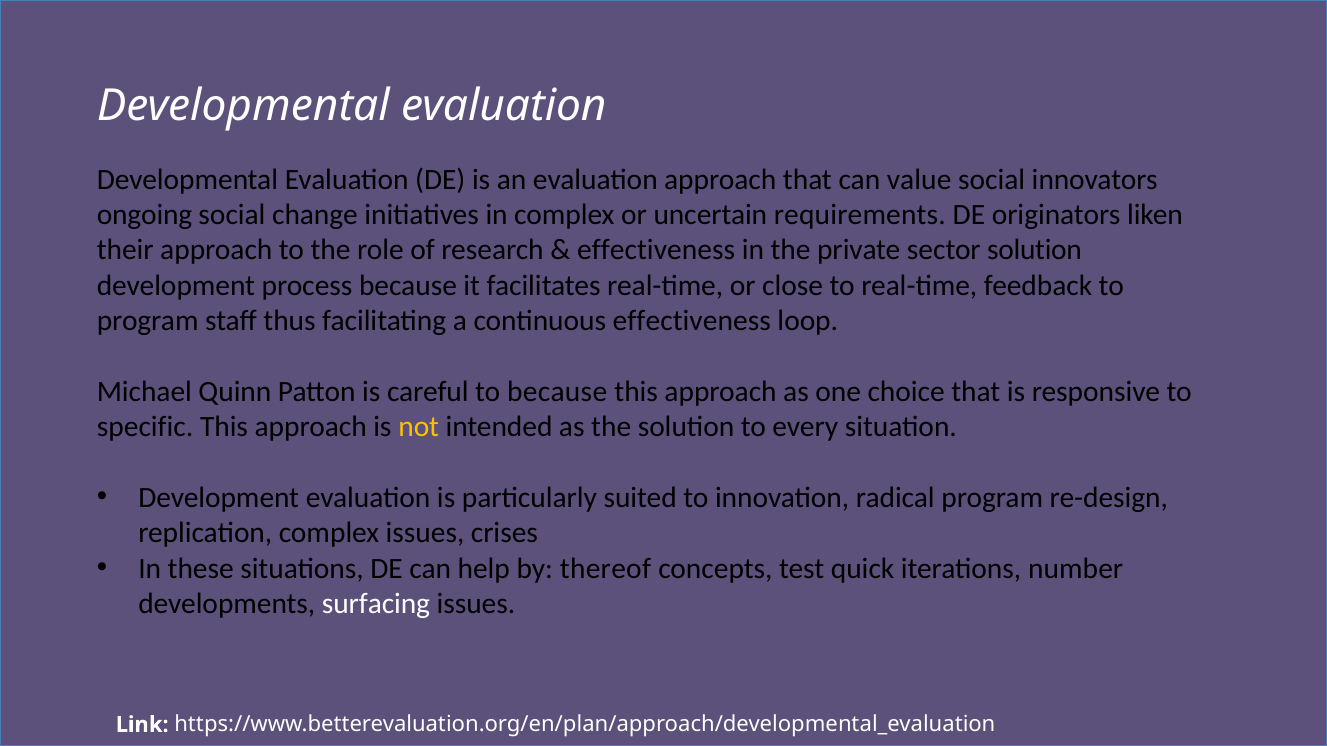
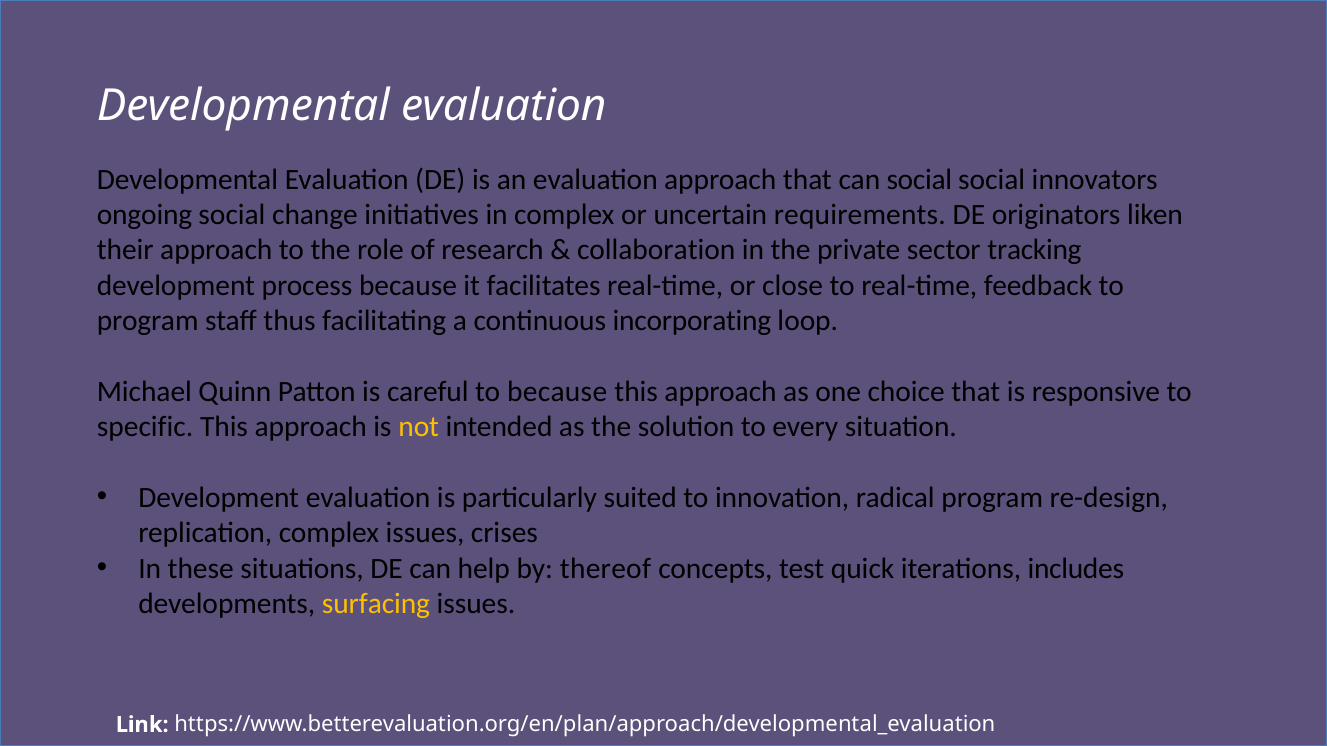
can value: value -> social
effectiveness at (656, 250): effectiveness -> collaboration
sector solution: solution -> tracking
continuous effectiveness: effectiveness -> incorporating
number: number -> includes
surfacing colour: white -> yellow
